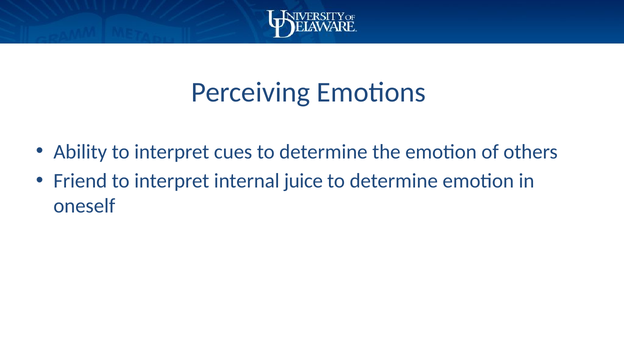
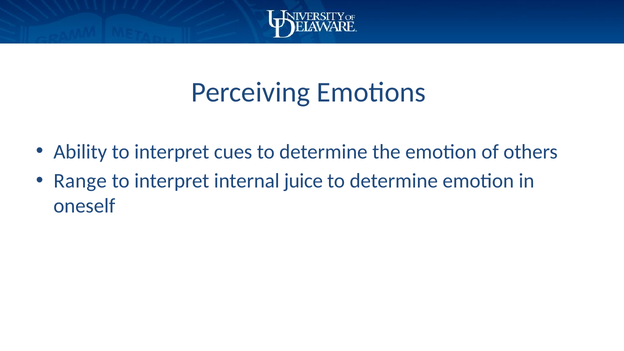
Friend: Friend -> Range
